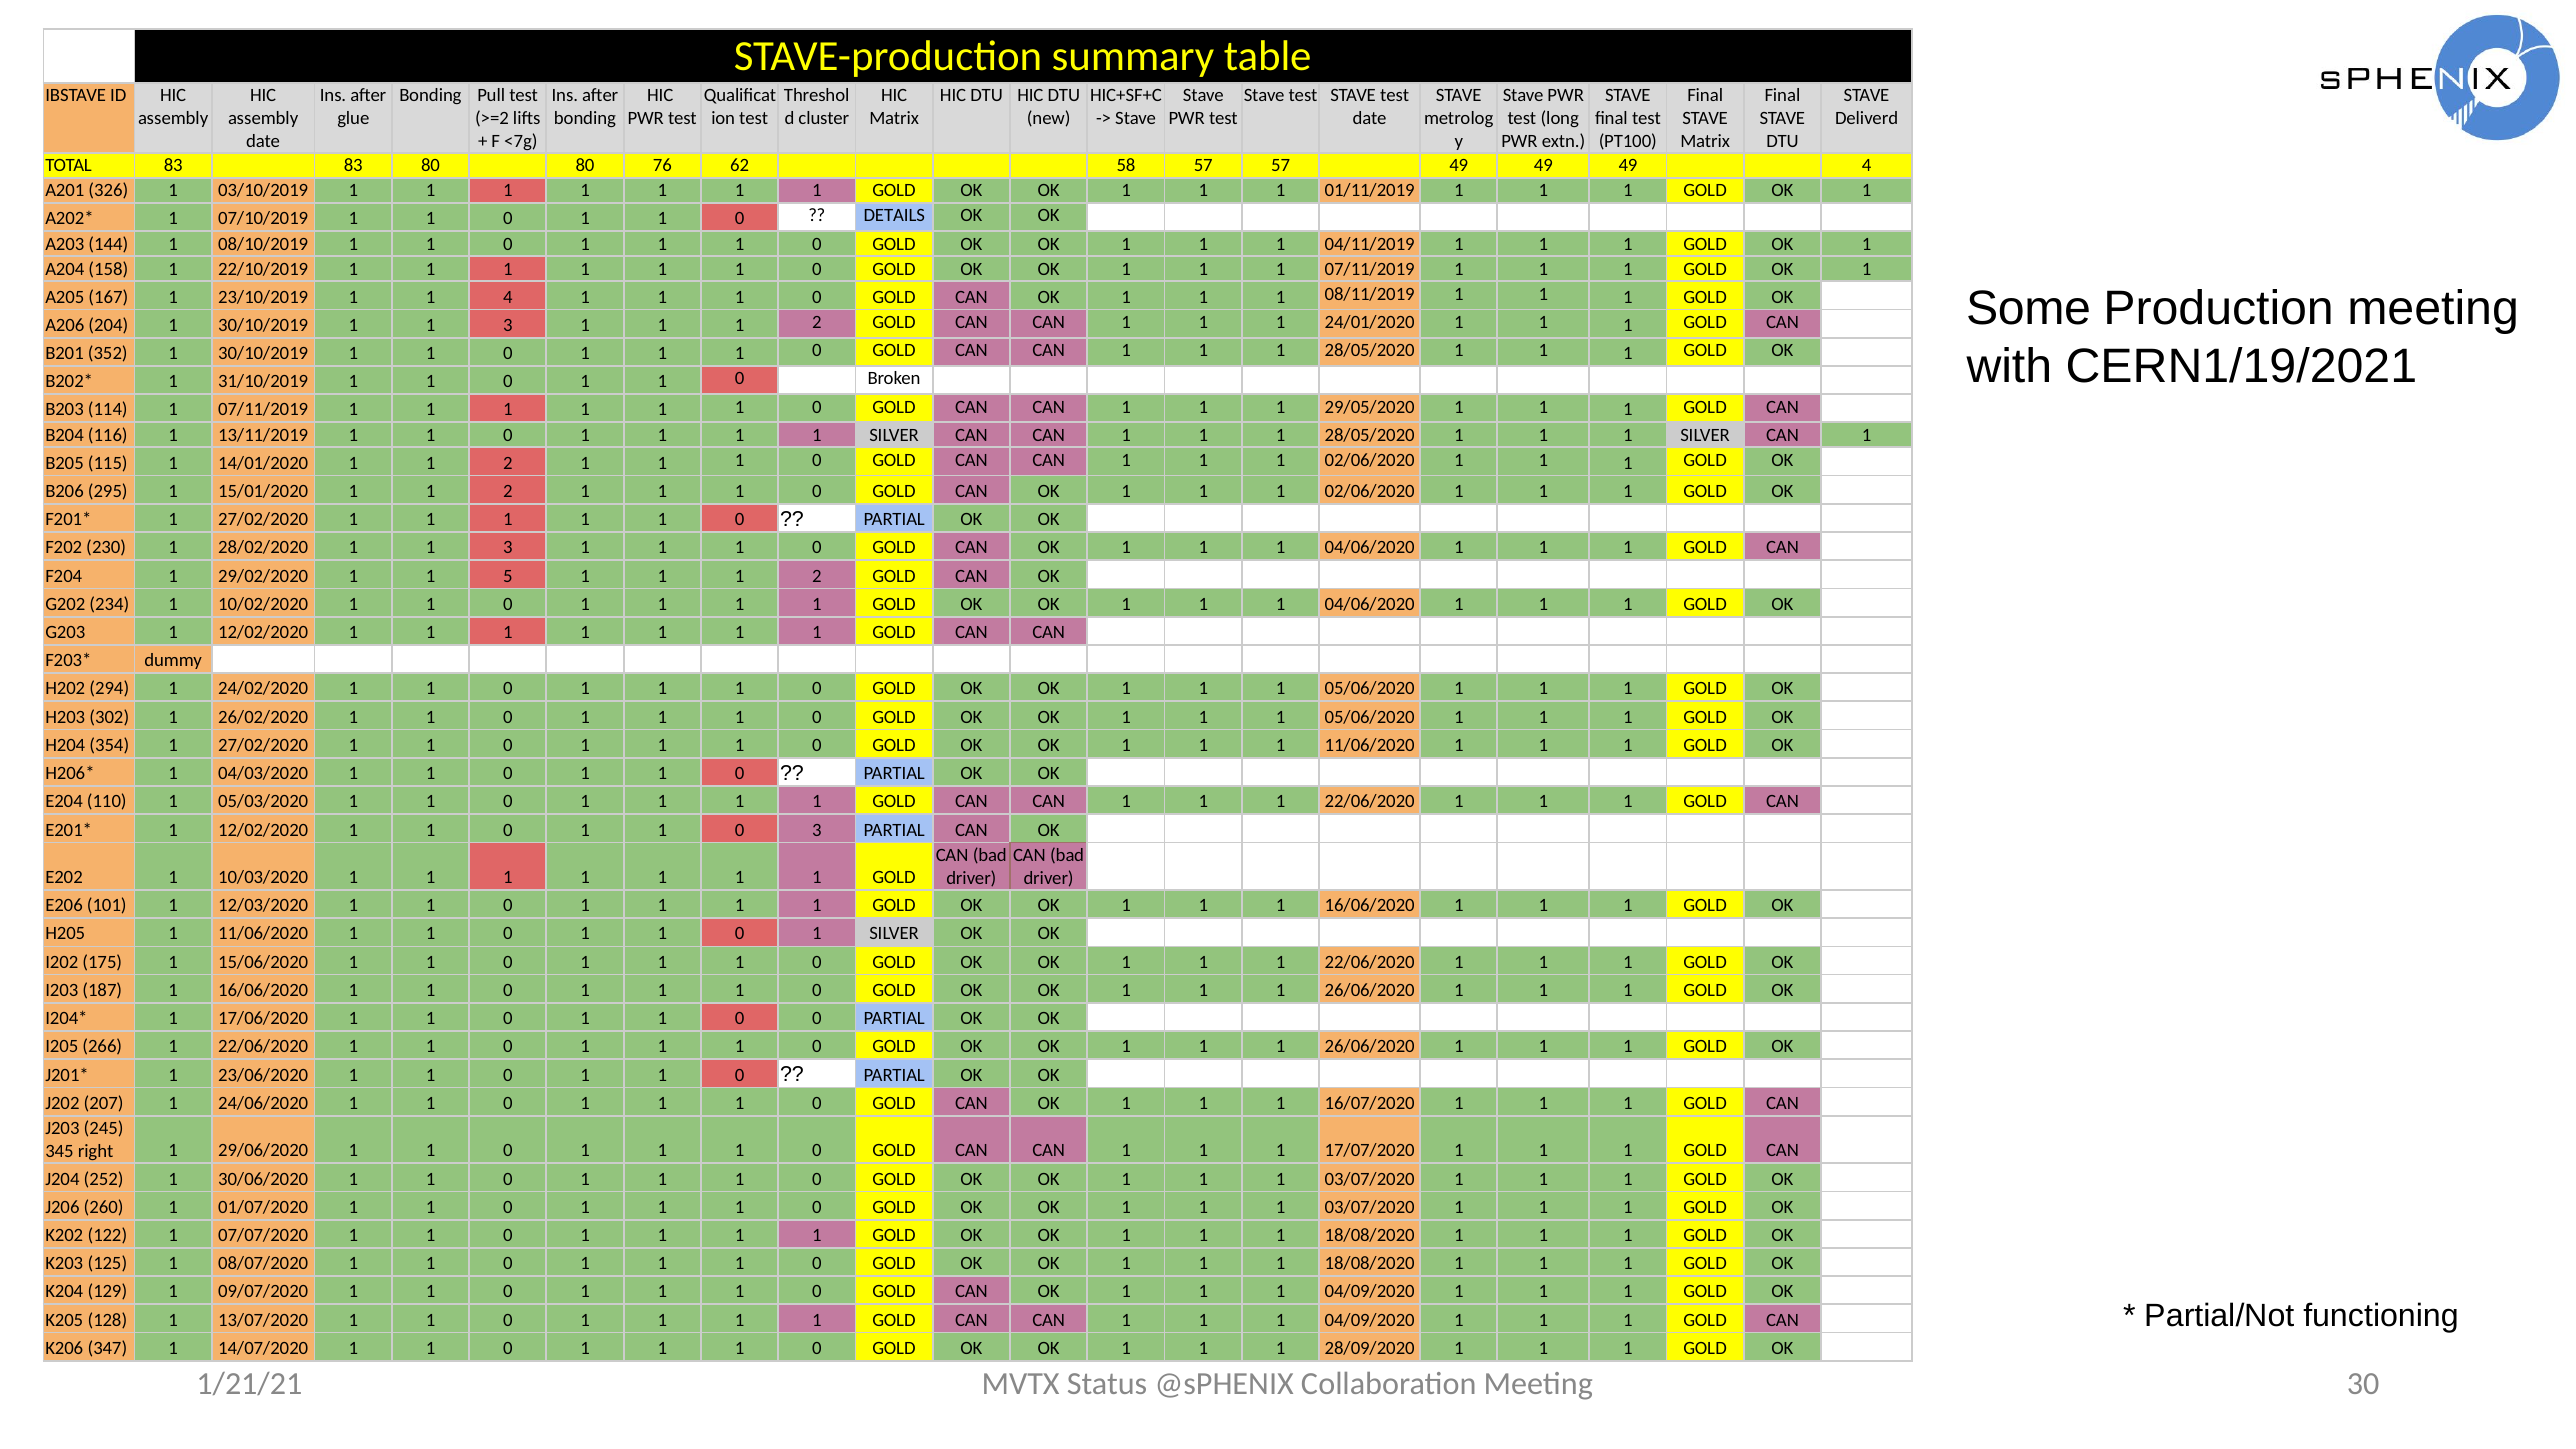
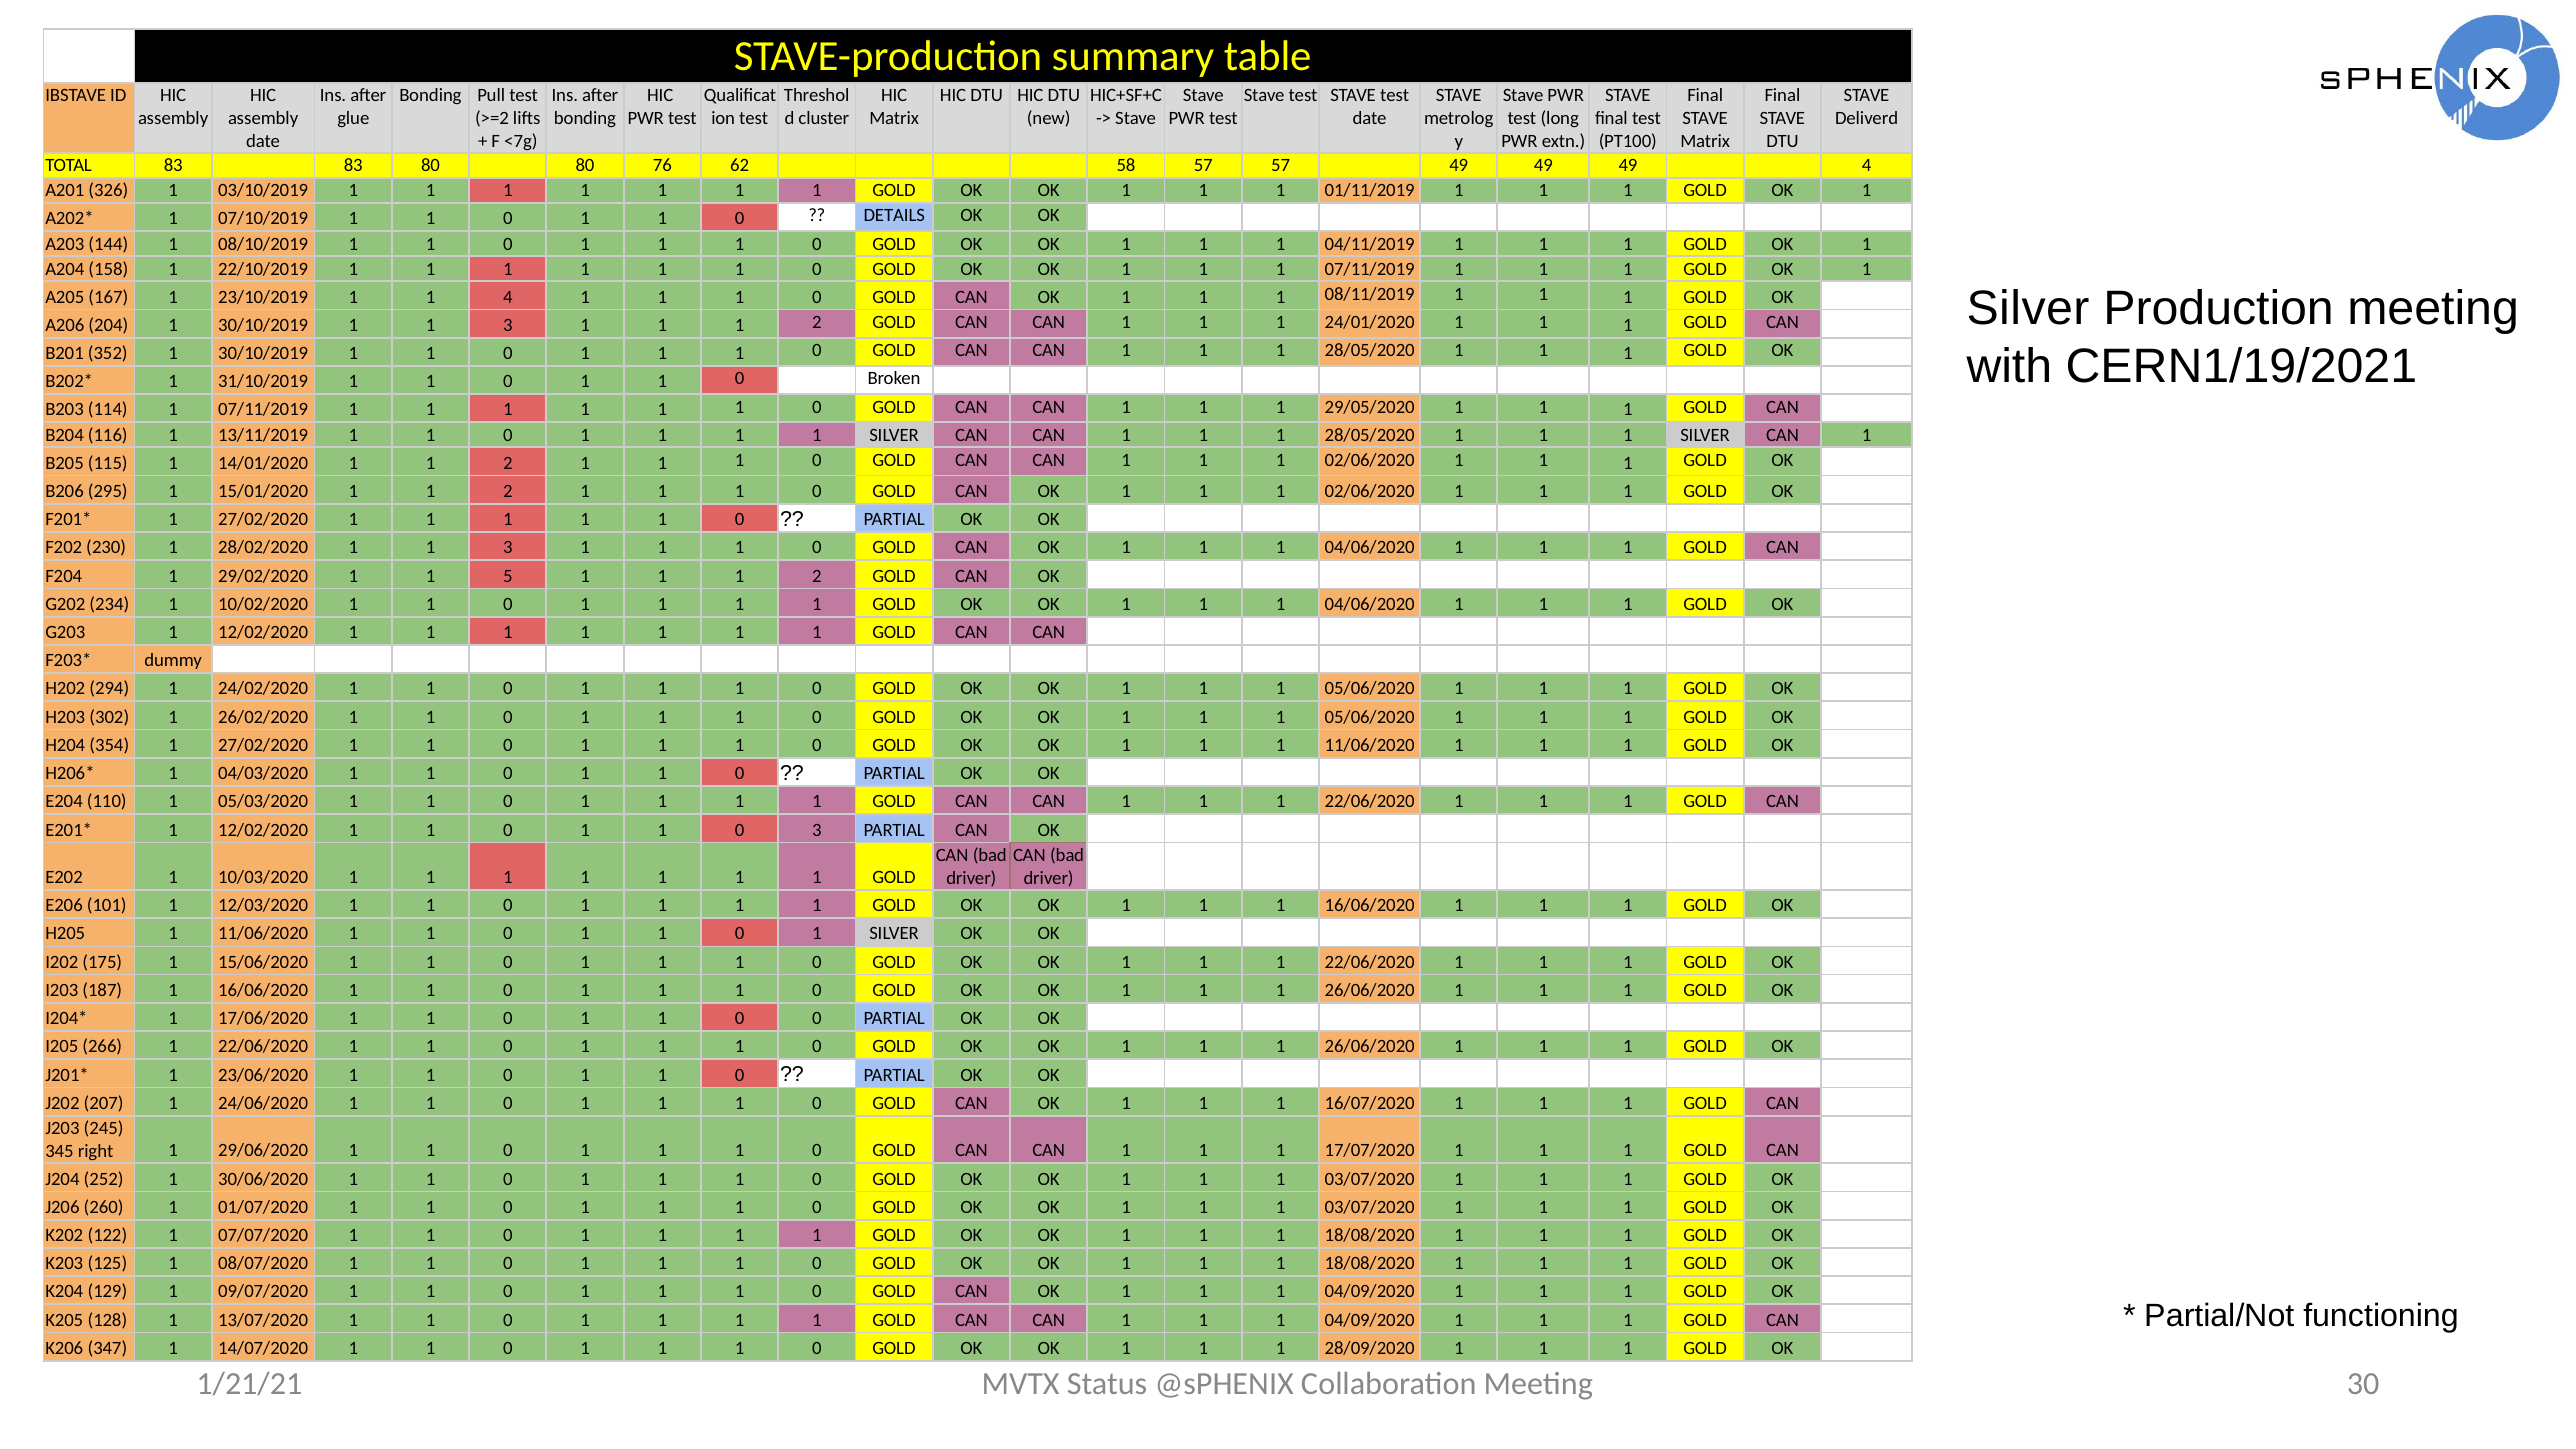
Some at (2029, 309): Some -> Silver
